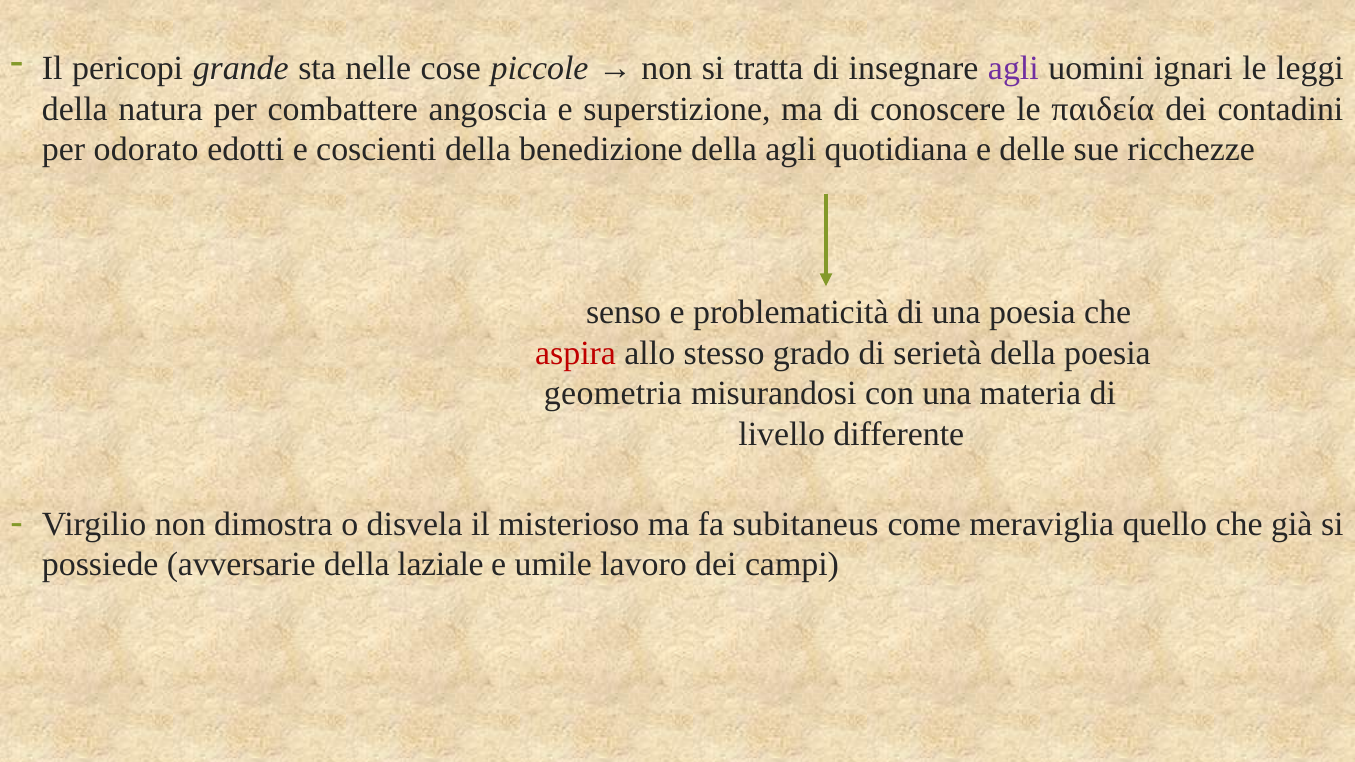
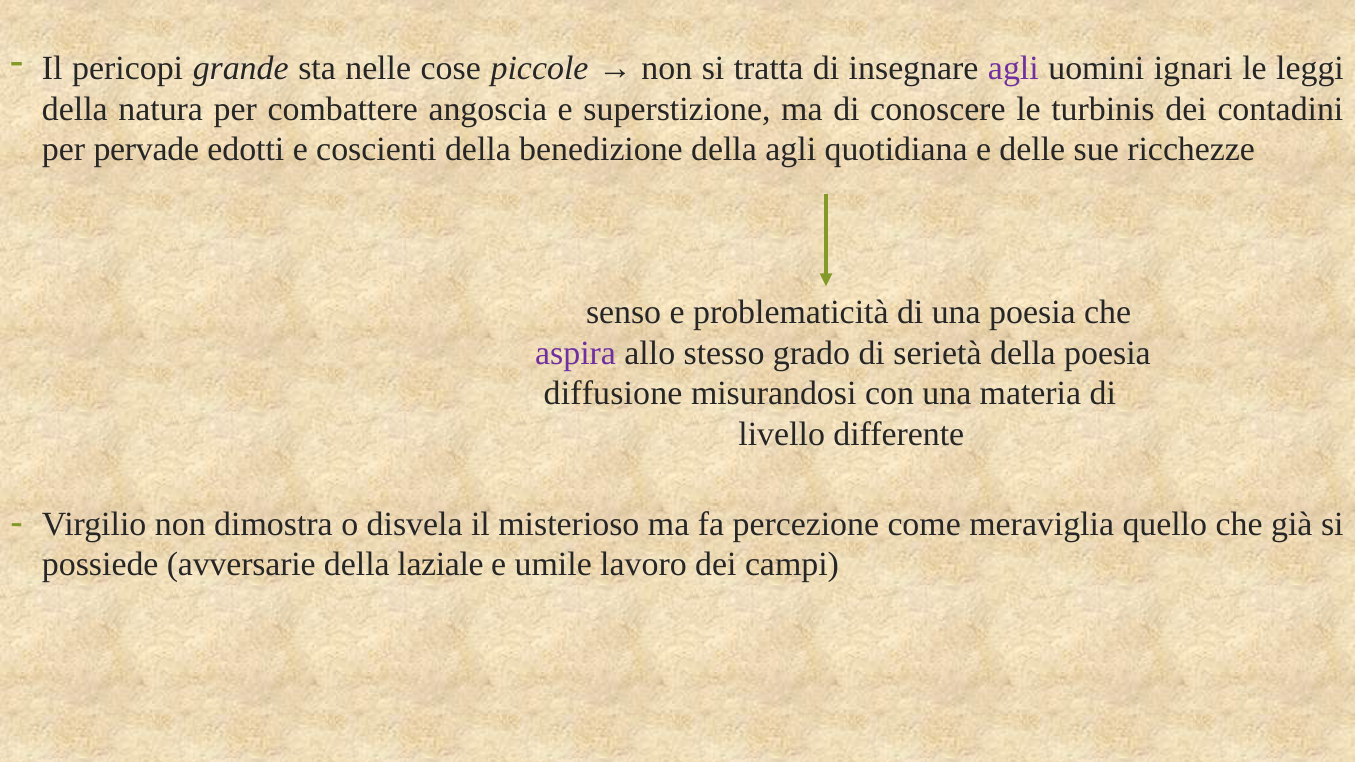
παιδεία: παιδεία -> turbinis
odorato: odorato -> pervade
aspira colour: red -> purple
geometria: geometria -> diffusione
subitaneus: subitaneus -> percezione
